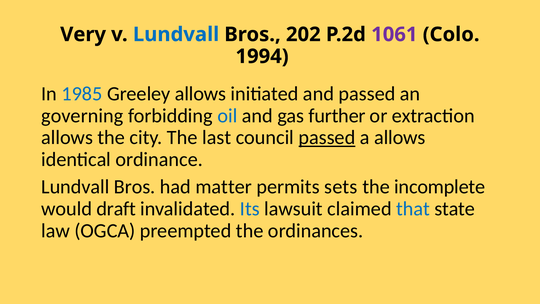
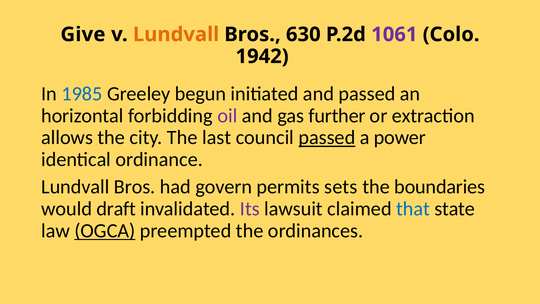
Very: Very -> Give
Lundvall at (176, 34) colour: blue -> orange
202: 202 -> 630
1994: 1994 -> 1942
Greeley allows: allows -> begun
governing: governing -> horizontal
oil colour: blue -> purple
a allows: allows -> power
matter: matter -> govern
incomplete: incomplete -> boundaries
Its colour: blue -> purple
OGCA underline: none -> present
